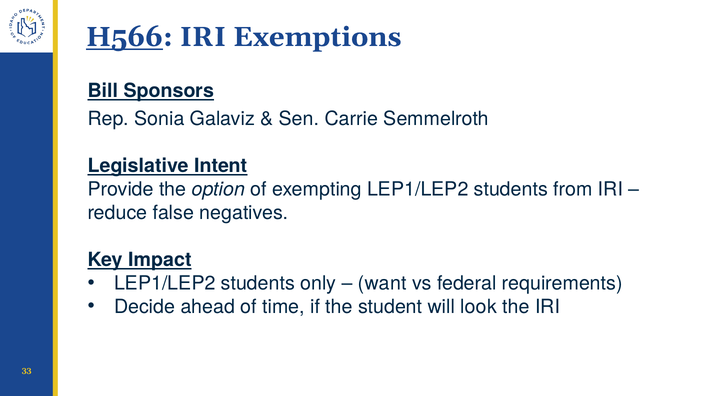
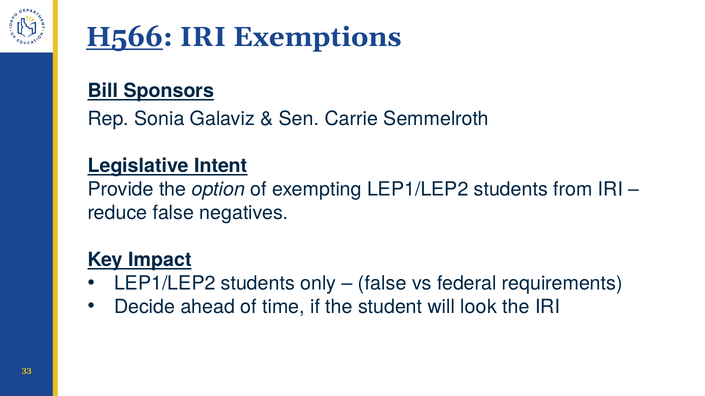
want at (382, 284): want -> false
